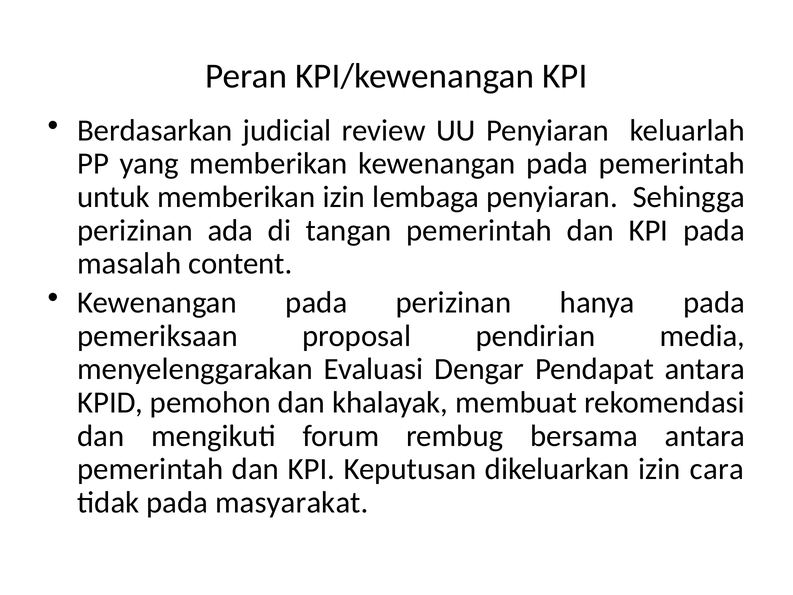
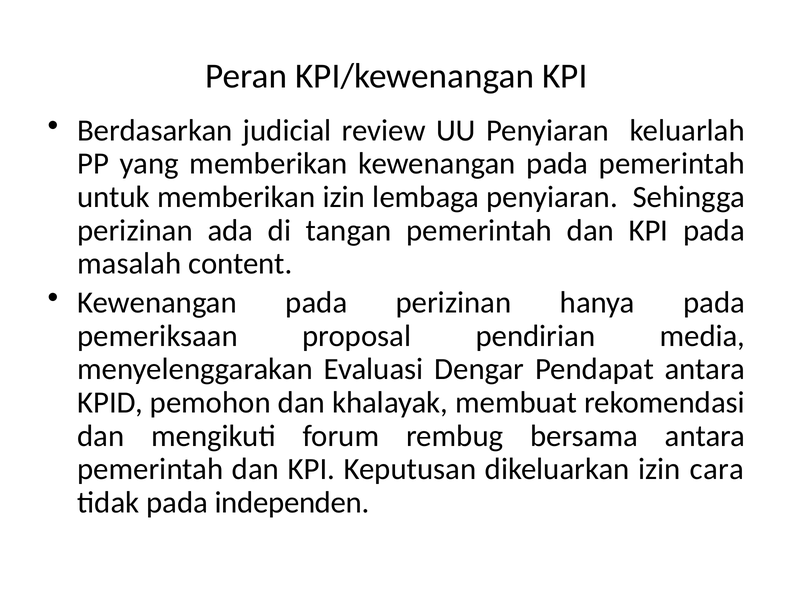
masyarakat: masyarakat -> independen
